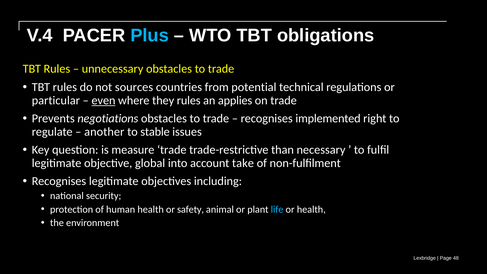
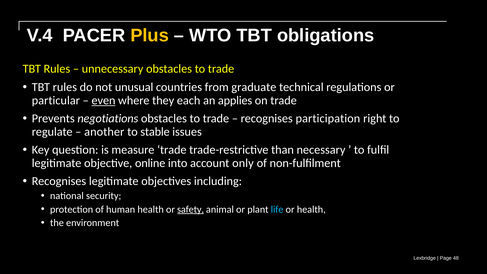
Plus colour: light blue -> yellow
sources: sources -> unusual
potential: potential -> graduate
they rules: rules -> each
implemented: implemented -> participation
global: global -> online
take: take -> only
safety underline: none -> present
